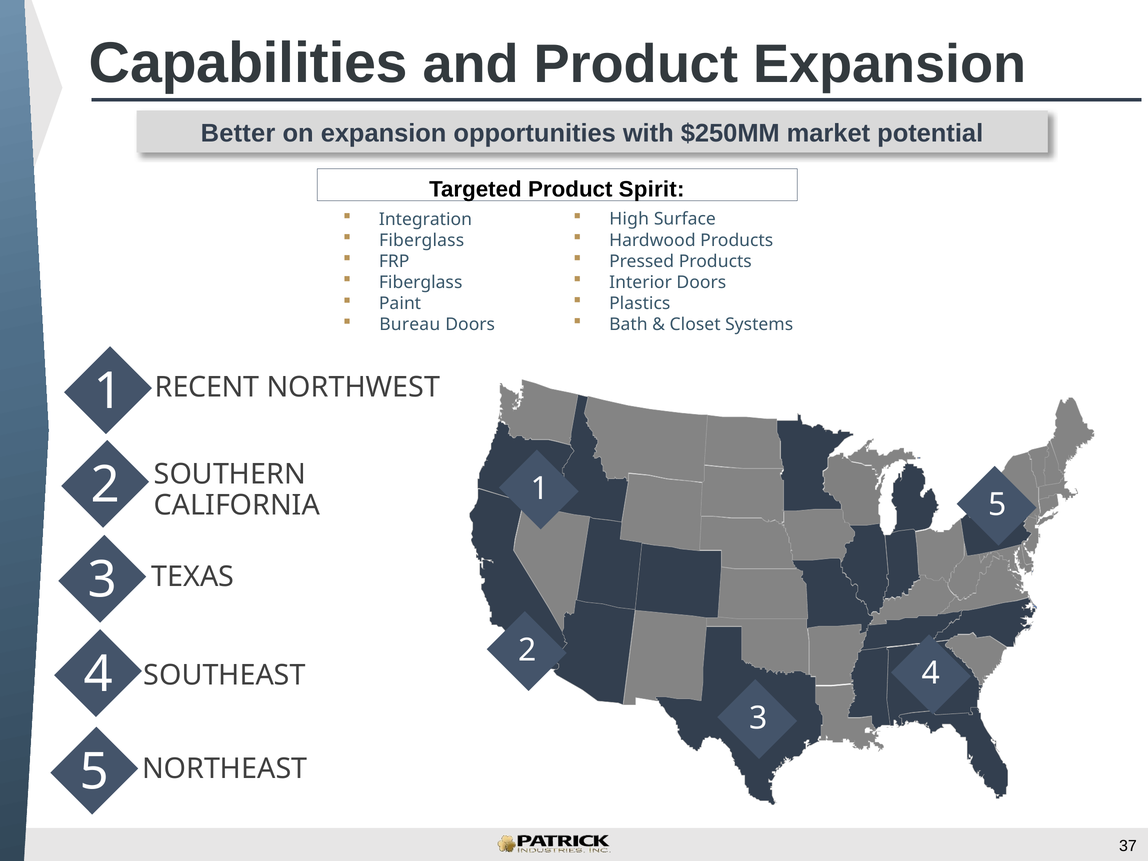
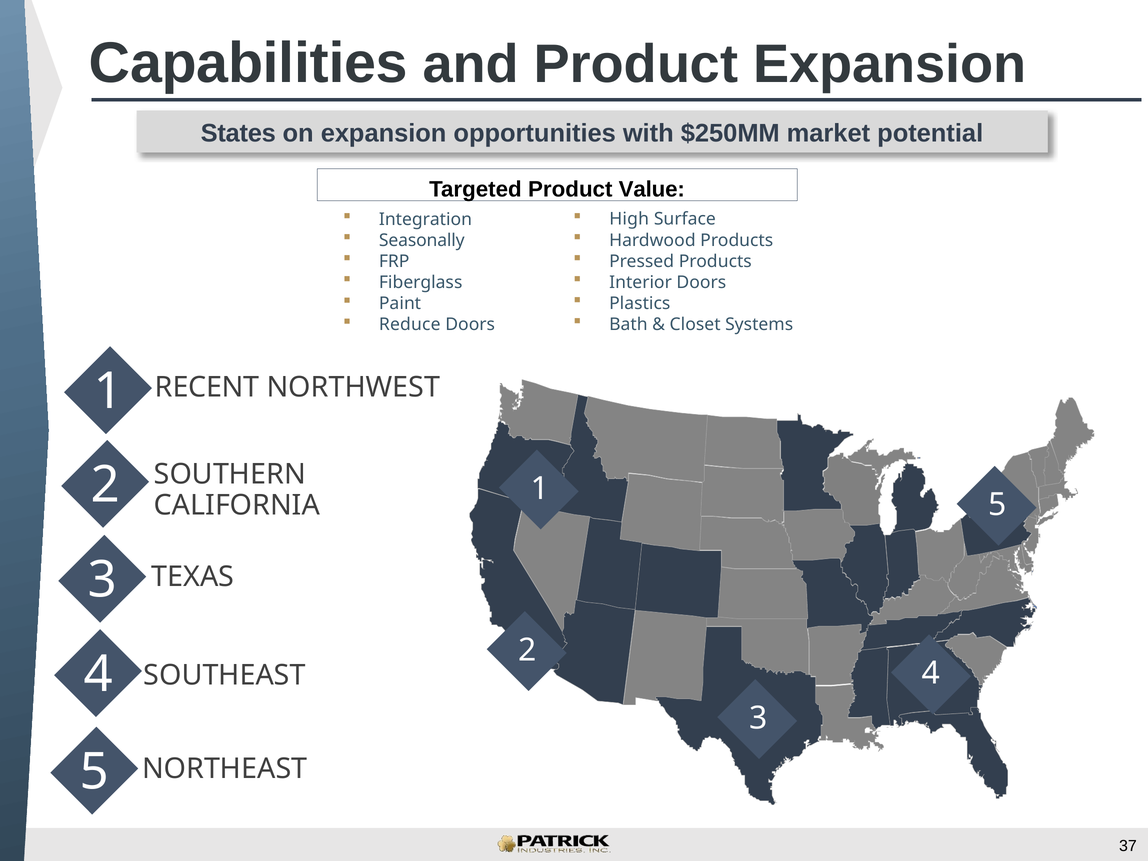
Better: Better -> States
Spirit: Spirit -> Value
Fiberglass at (422, 240): Fiberglass -> Seasonally
Bureau: Bureau -> Reduce
